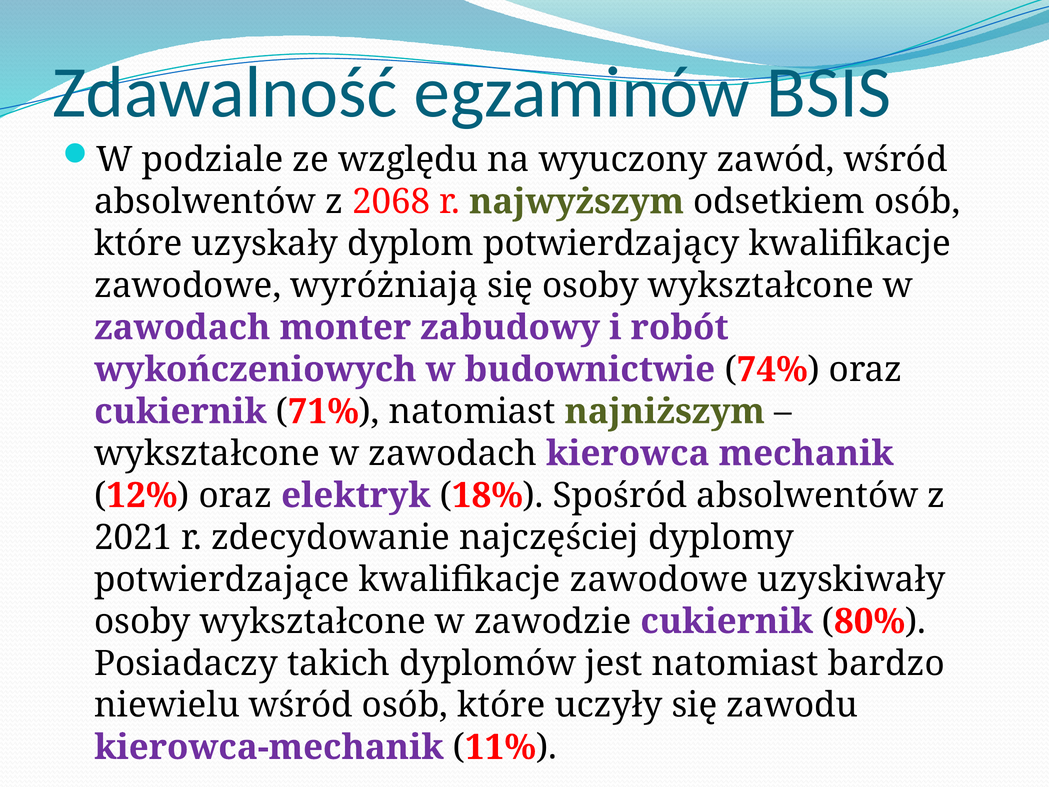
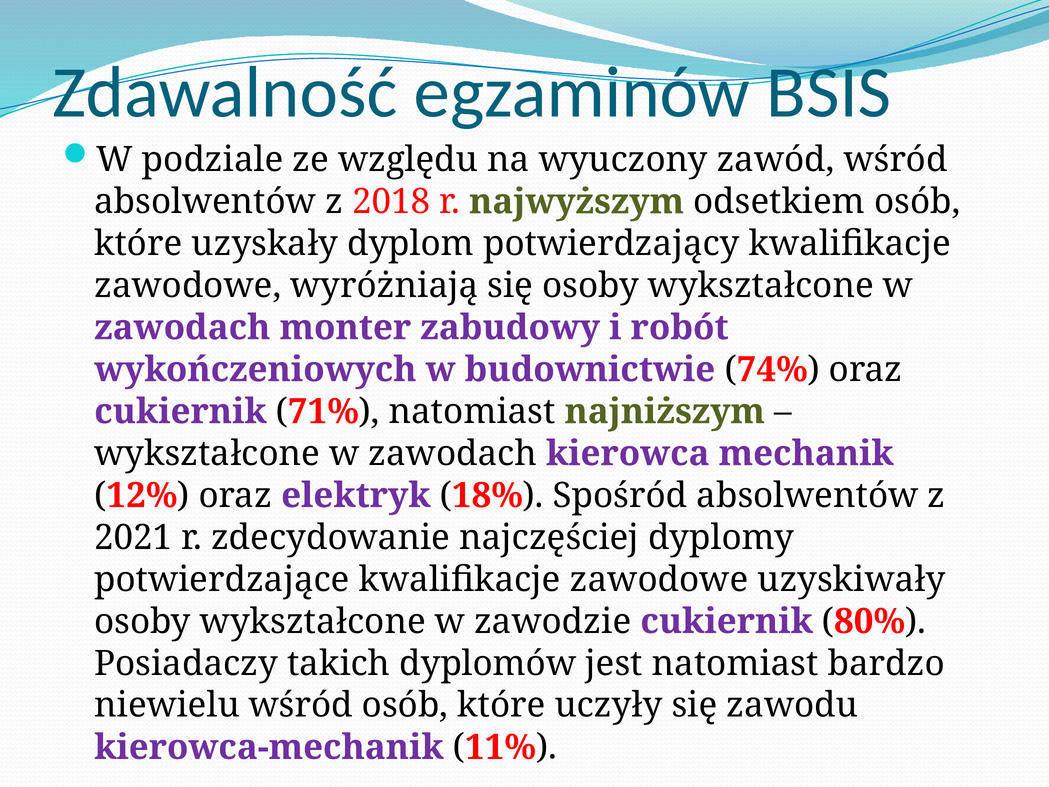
2068: 2068 -> 2018
